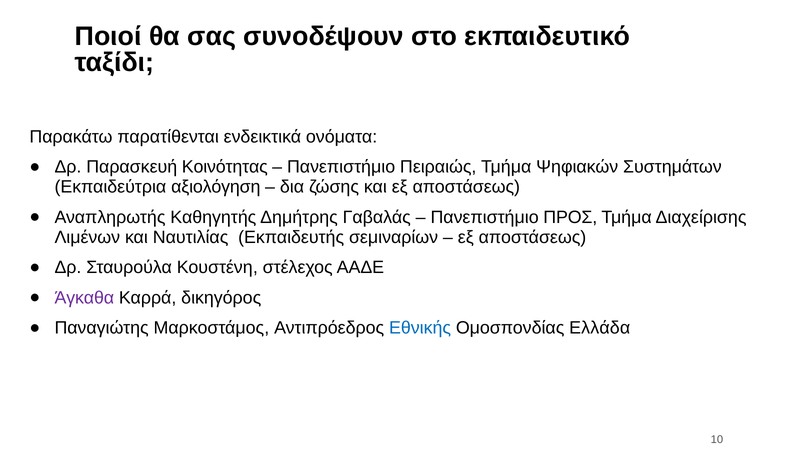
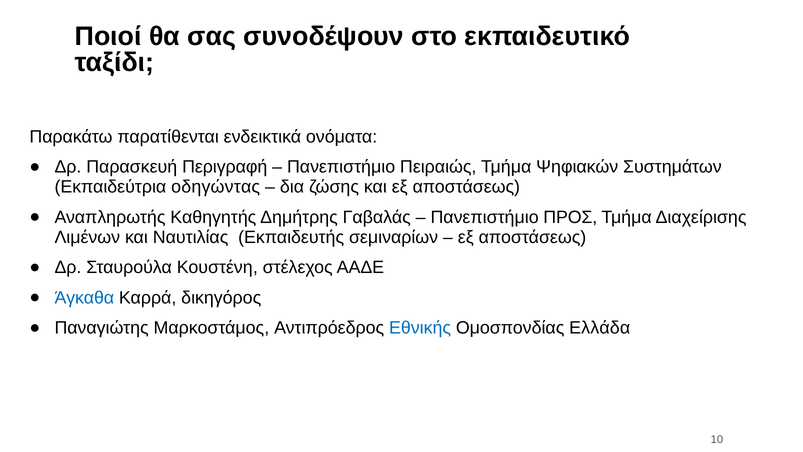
Κοινότητας: Κοινότητας -> Περιγραφή
αξιολόγηση: αξιολόγηση -> οδηγώντας
Άγκαθα colour: purple -> blue
